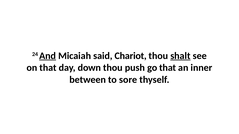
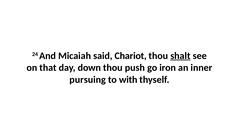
And underline: present -> none
go that: that -> iron
between: between -> pursuing
sore: sore -> with
